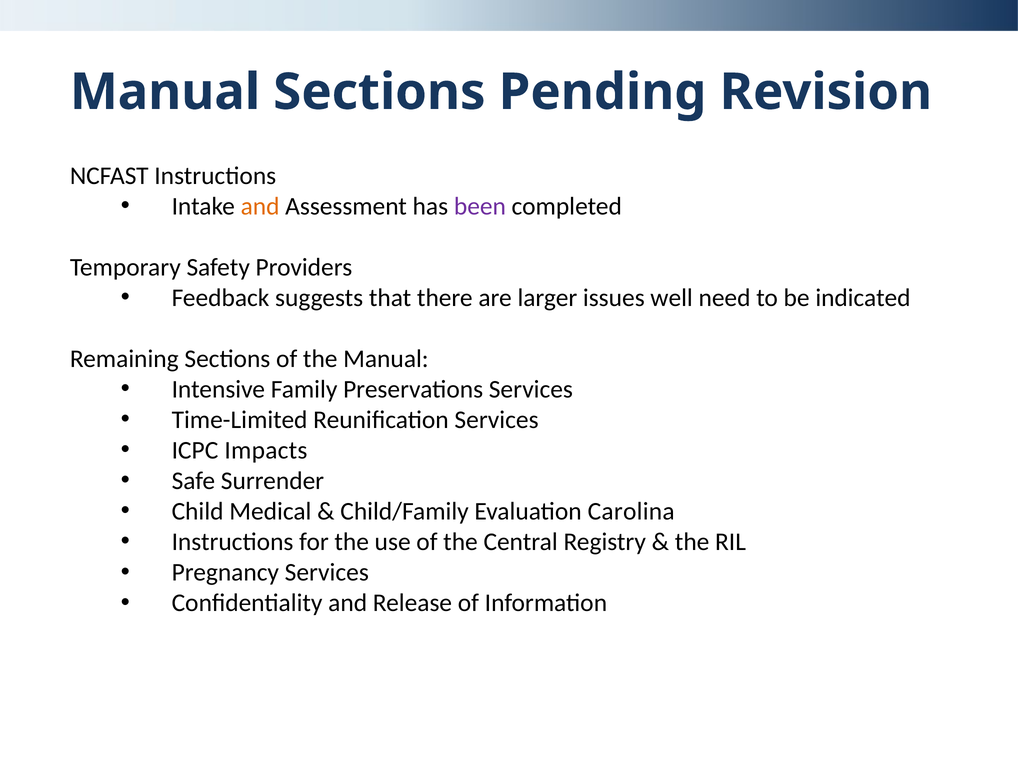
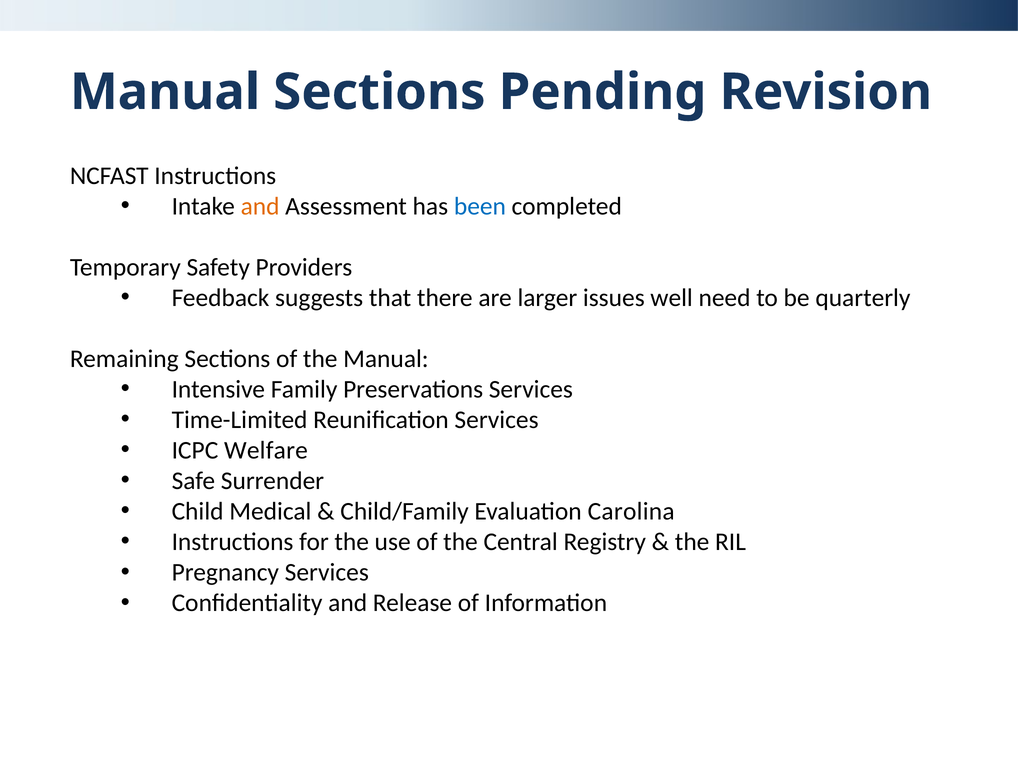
been colour: purple -> blue
indicated: indicated -> quarterly
Impacts: Impacts -> Welfare
